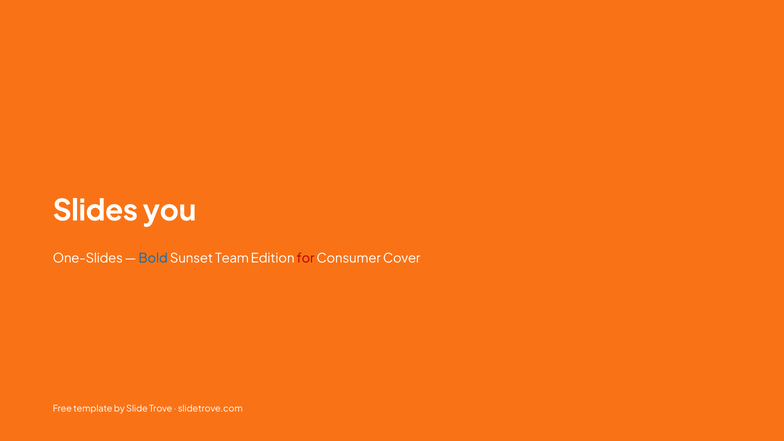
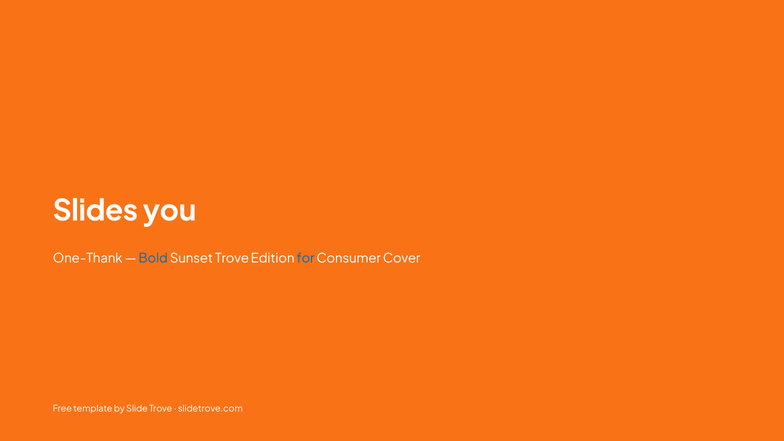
One-Slides: One-Slides -> One-Thank
Sunset Team: Team -> Trove
for colour: red -> blue
